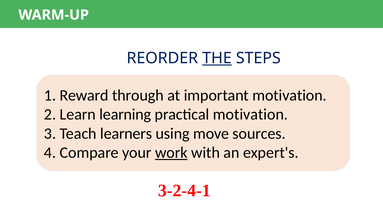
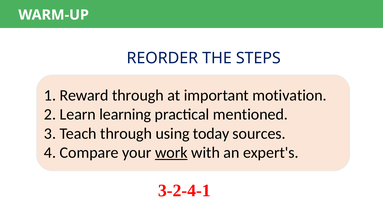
THE underline: present -> none
practical motivation: motivation -> mentioned
Teach learners: learners -> through
move: move -> today
